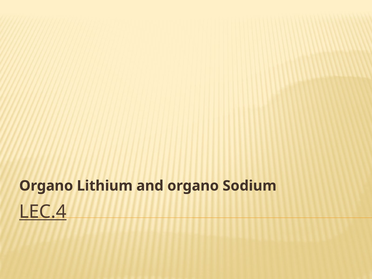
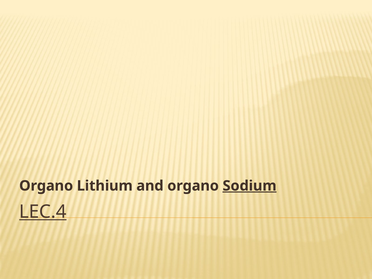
Sodium underline: none -> present
